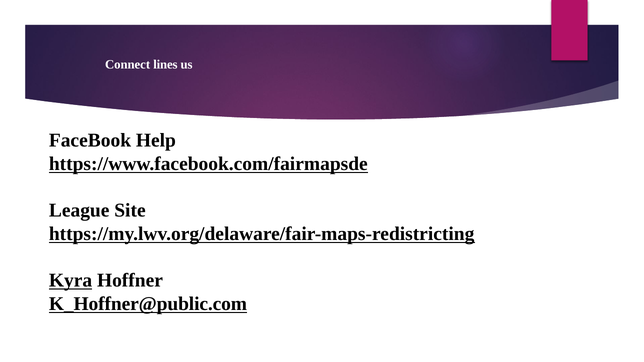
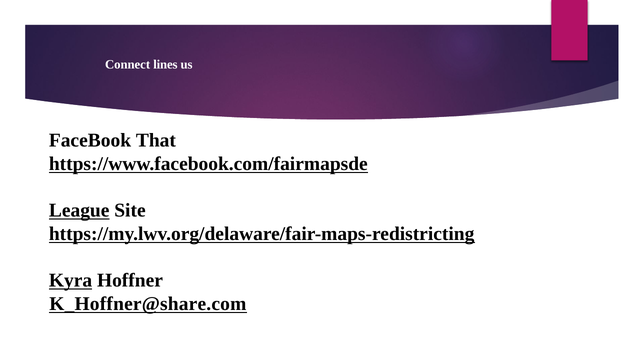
Help: Help -> That
League underline: none -> present
K_Hoffner@public.com: K_Hoffner@public.com -> K_Hoffner@share.com
